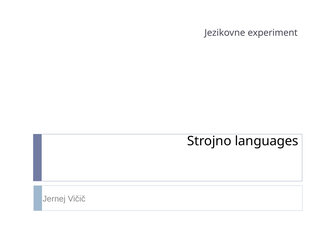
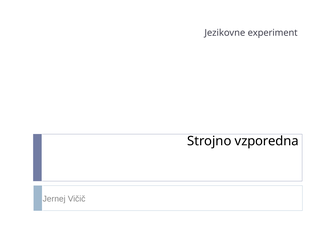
languages: languages -> vzporedna
